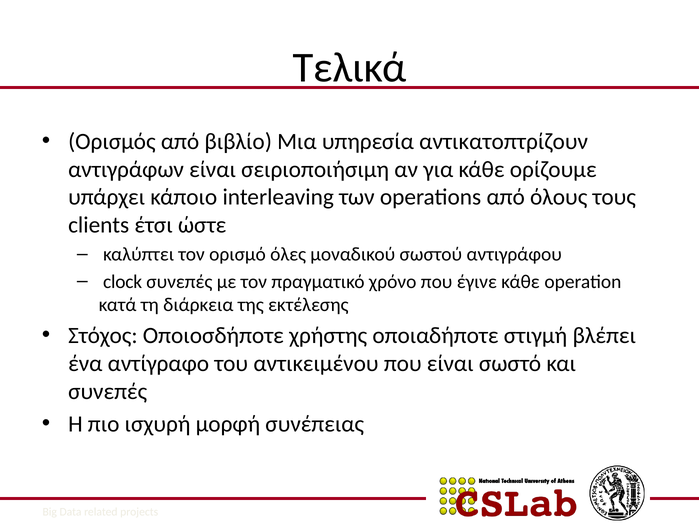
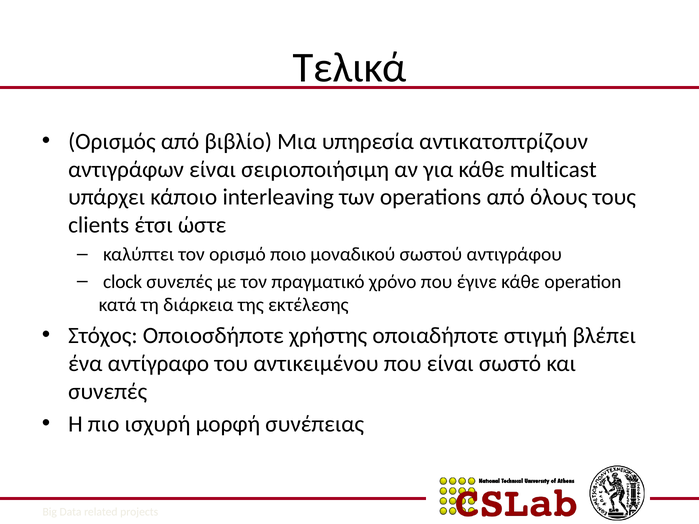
ορίζουμε: ορίζουμε -> multicast
όλες: όλες -> ποιο
